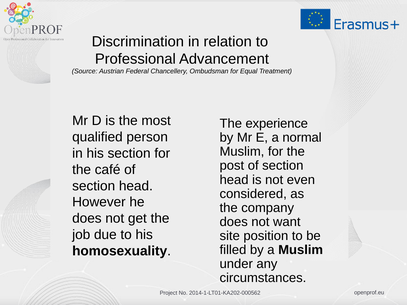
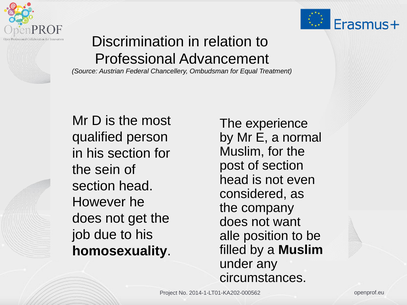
café: café -> sein
site: site -> alle
